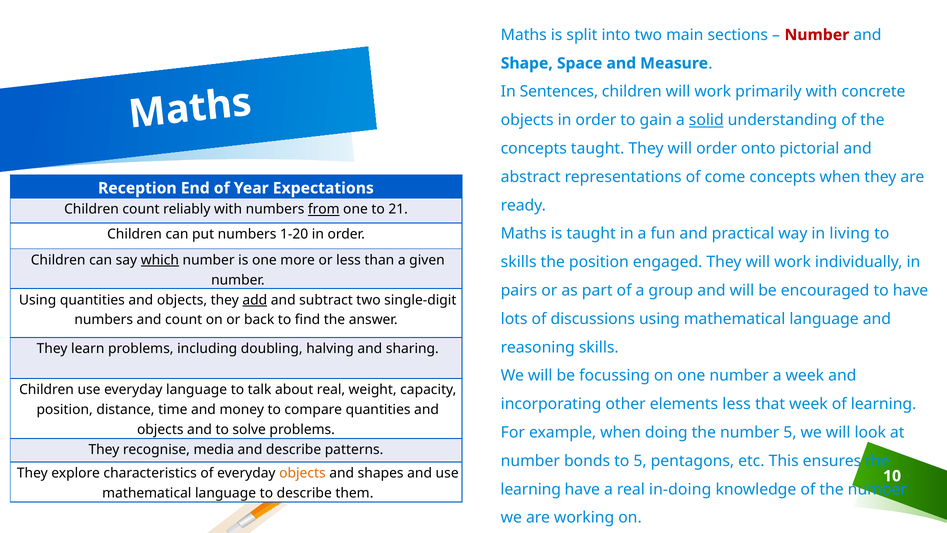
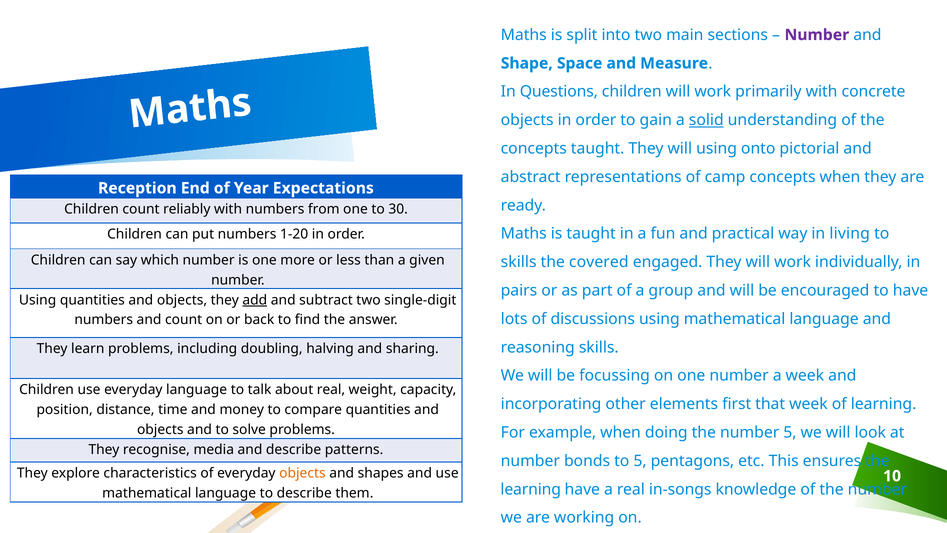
Number at (817, 35) colour: red -> purple
Sentences: Sentences -> Questions
will order: order -> using
come: come -> camp
from underline: present -> none
21: 21 -> 30
which underline: present -> none
the position: position -> covered
elements less: less -> first
in-doing: in-doing -> in-songs
